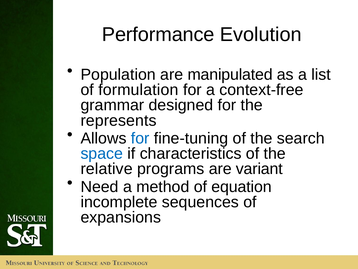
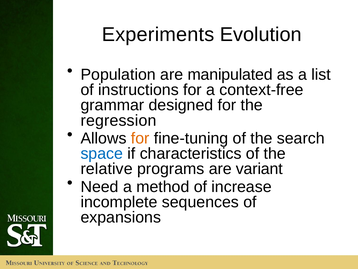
Performance: Performance -> Experiments
formulation: formulation -> instructions
represents: represents -> regression
for at (140, 138) colour: blue -> orange
equation: equation -> increase
